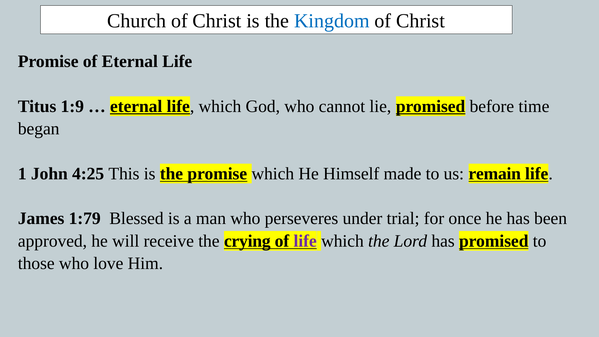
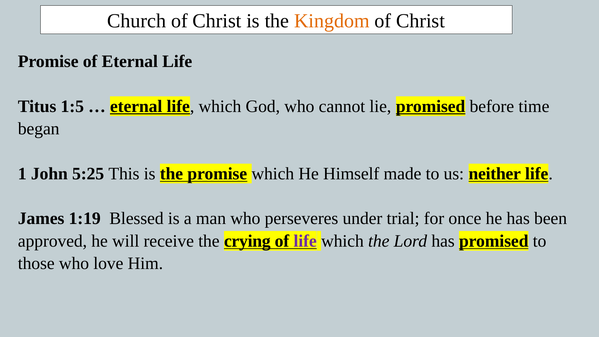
Kingdom colour: blue -> orange
1:9: 1:9 -> 1:5
4:25: 4:25 -> 5:25
remain: remain -> neither
1:79: 1:79 -> 1:19
